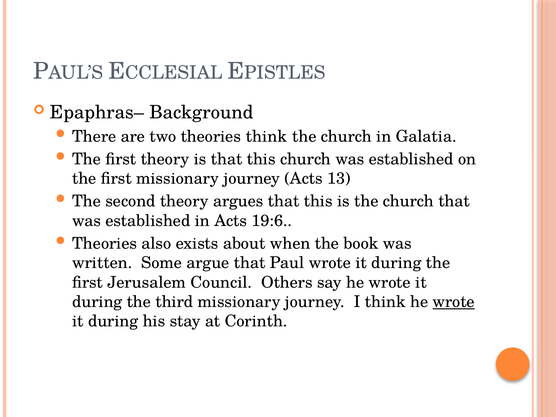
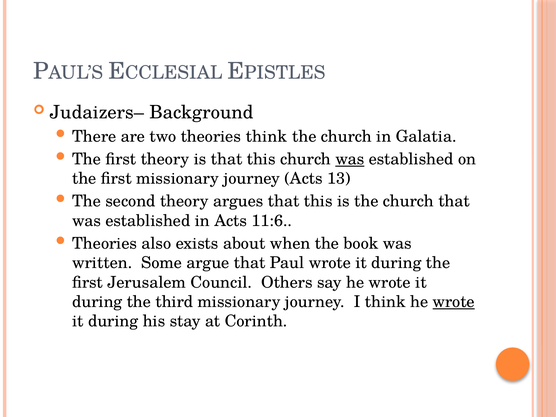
Epaphras–: Epaphras– -> Judaizers–
was at (350, 159) underline: none -> present
19:6: 19:6 -> 11:6
